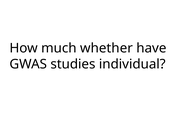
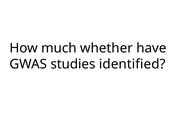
individual: individual -> identified
